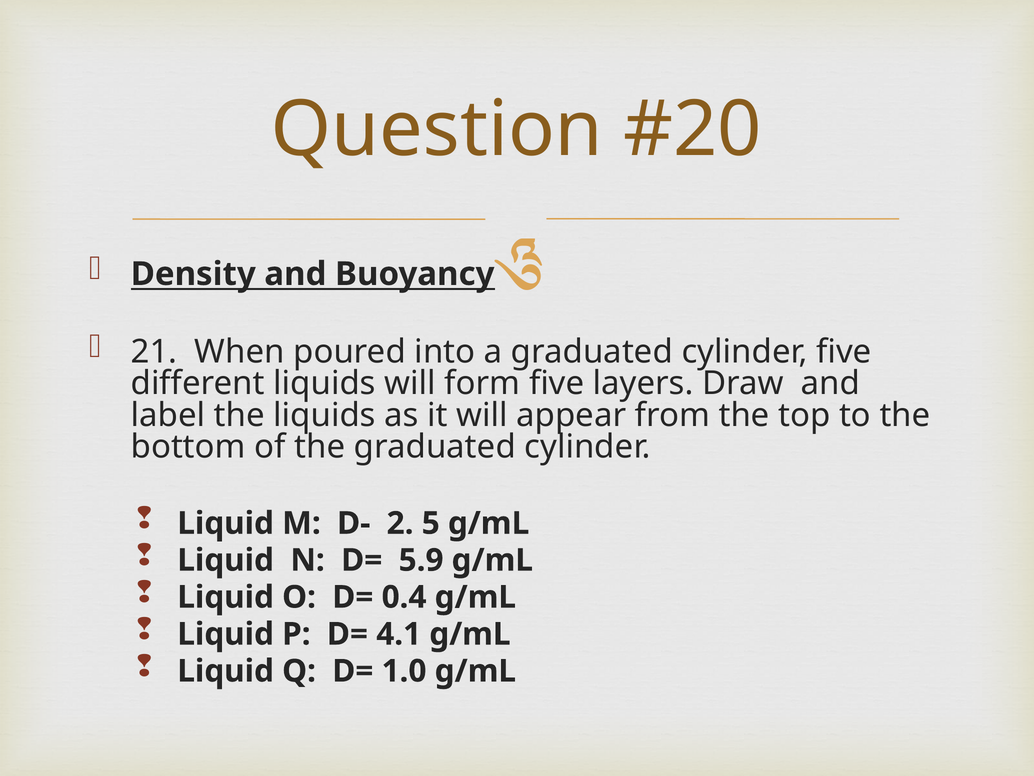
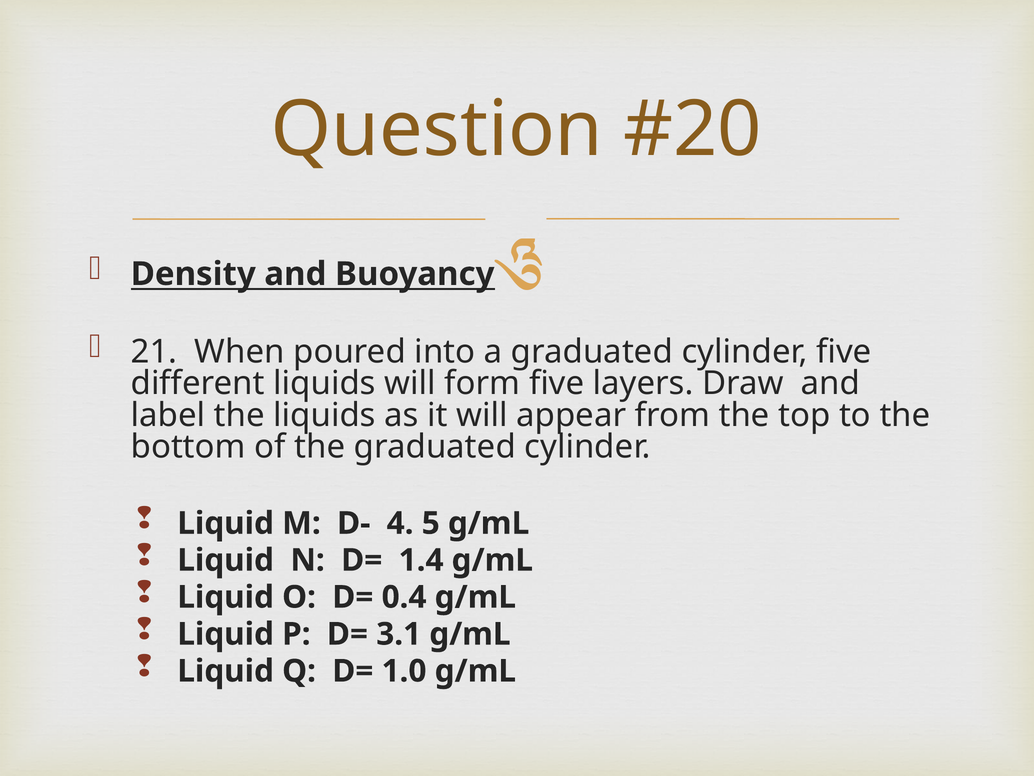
2: 2 -> 4
5.9: 5.9 -> 1.4
4.1: 4.1 -> 3.1
